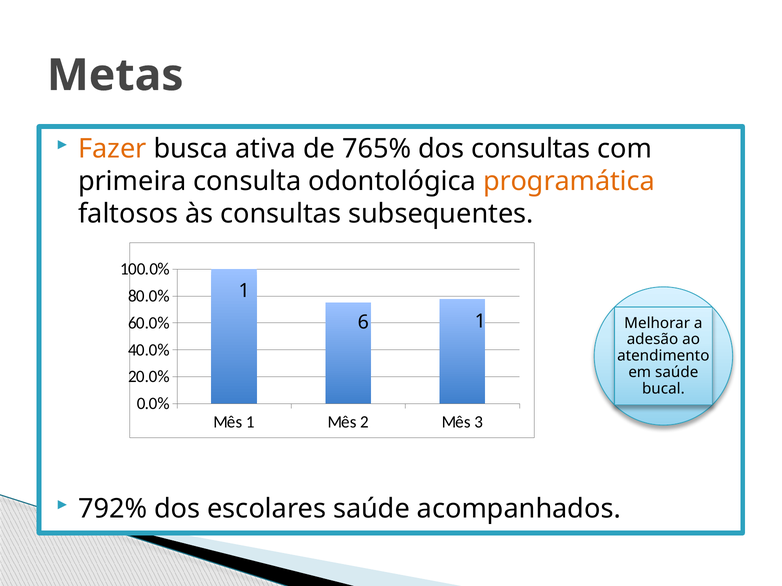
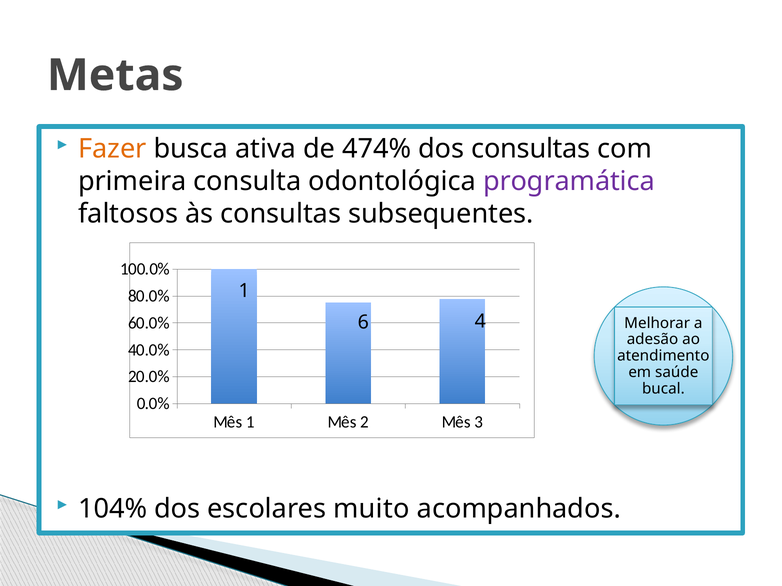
765%: 765% -> 474%
programática colour: orange -> purple
6 1: 1 -> 4
792%: 792% -> 104%
escolares saúde: saúde -> muito
